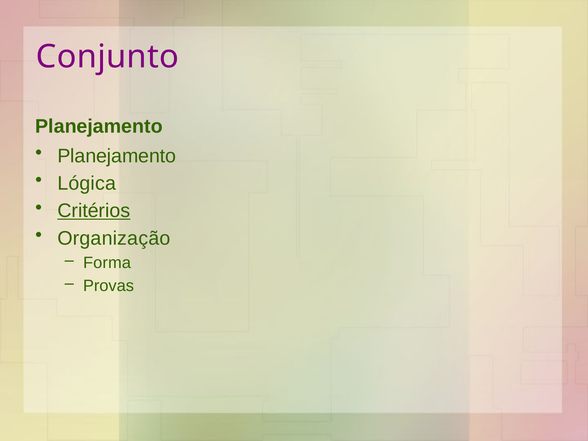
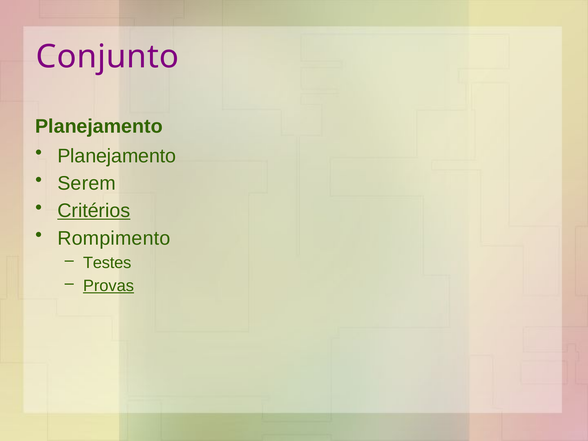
Lógica: Lógica -> Serem
Organização: Organização -> Rompimento
Forma: Forma -> Testes
Provas underline: none -> present
